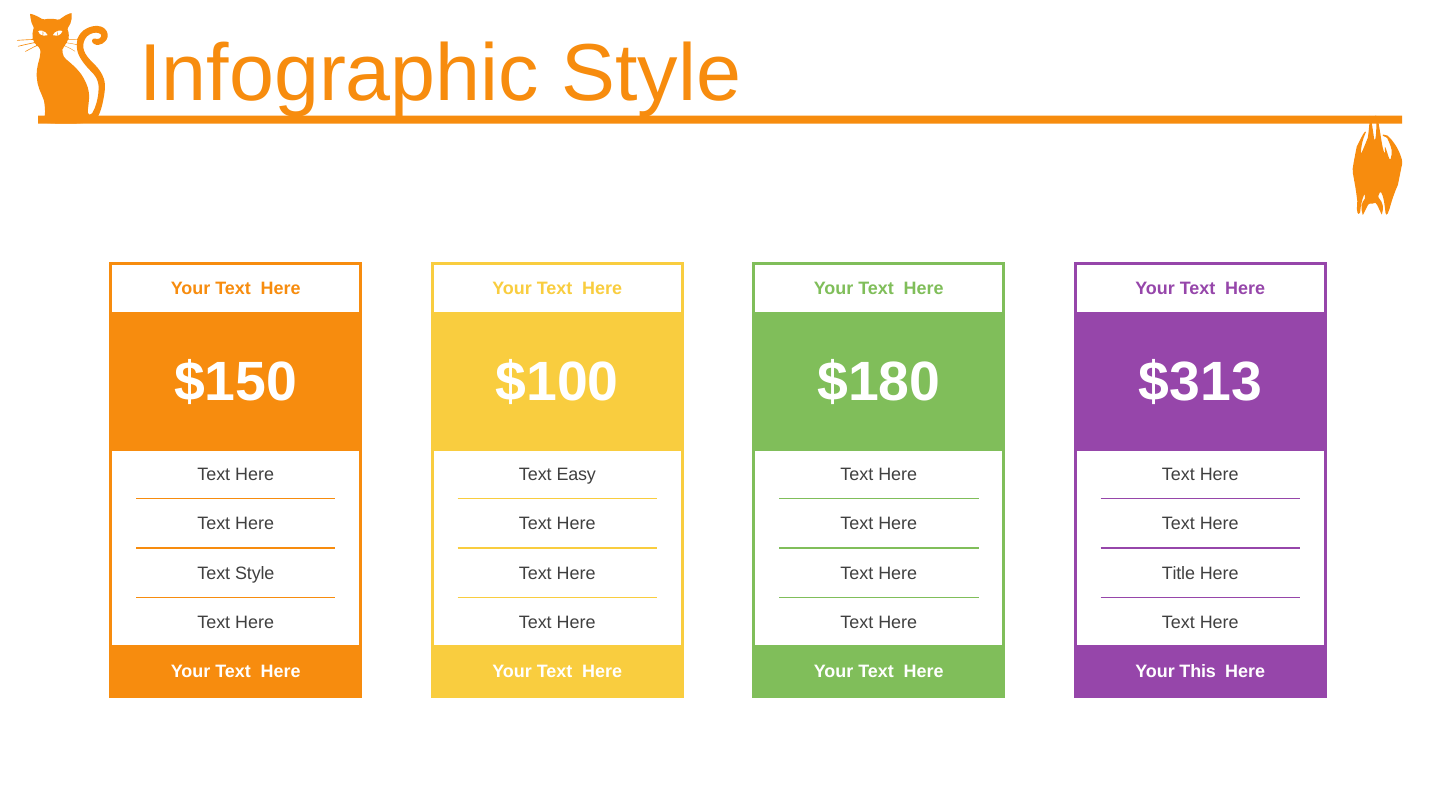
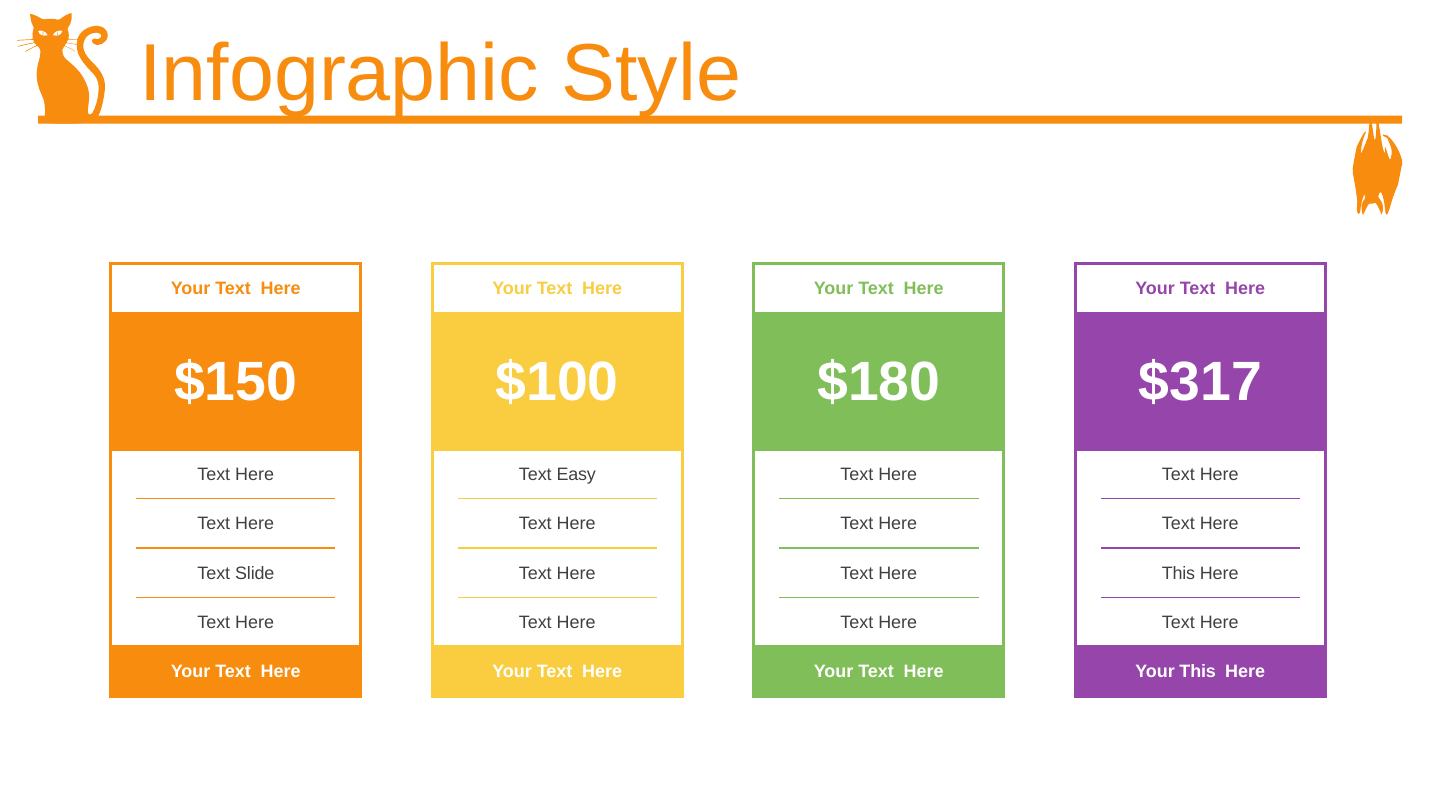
$313: $313 -> $317
Text Style: Style -> Slide
Title at (1178, 573): Title -> This
